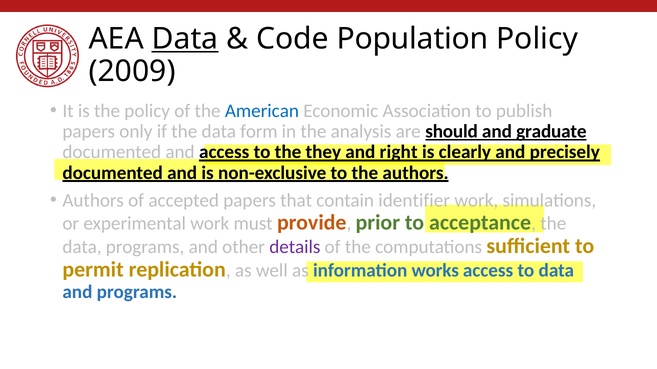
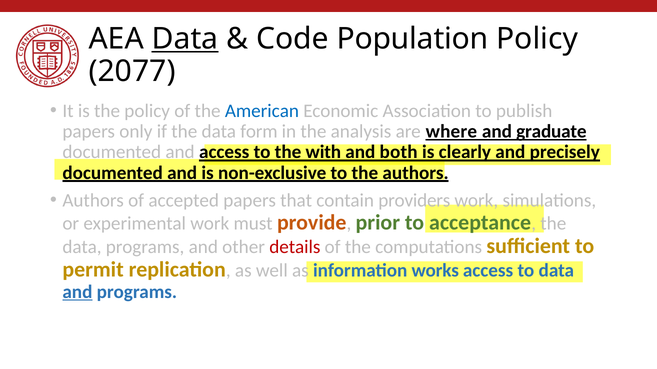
2009: 2009 -> 2077
should: should -> where
they: they -> with
right: right -> both
identifier: identifier -> providers
details colour: purple -> red
and at (77, 292) underline: none -> present
